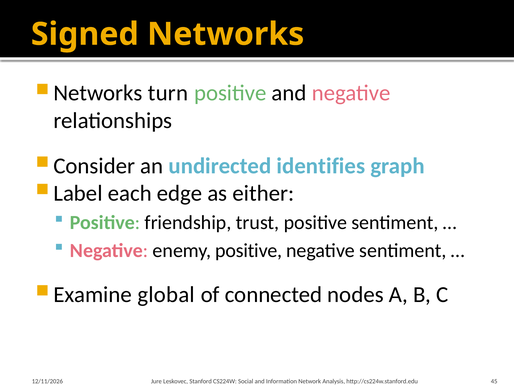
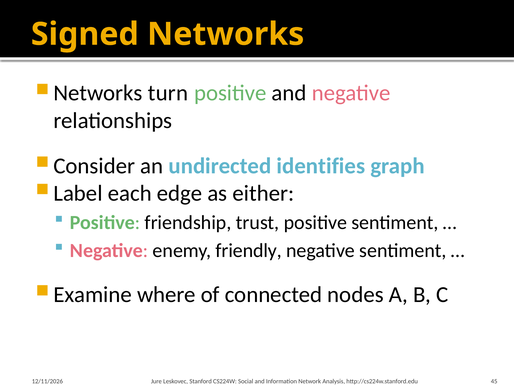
enemy positive: positive -> friendly
global: global -> where
